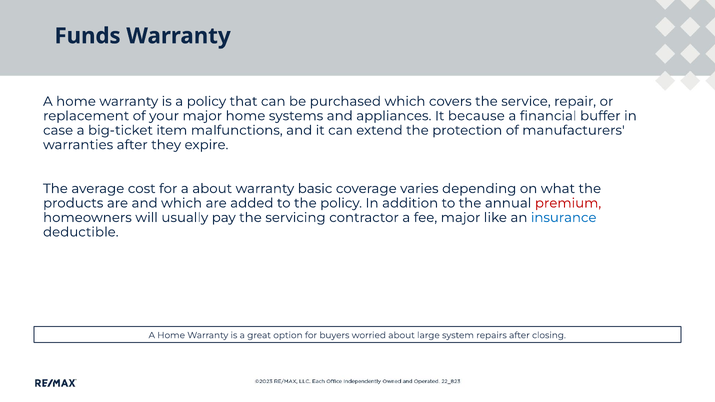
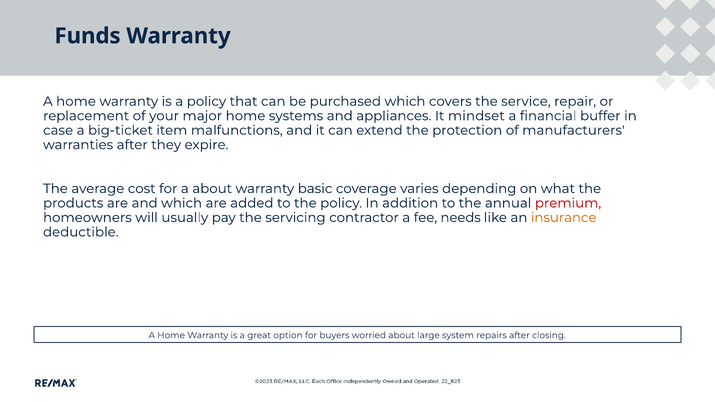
because: because -> mindset
fee major: major -> needs
insurance colour: blue -> orange
